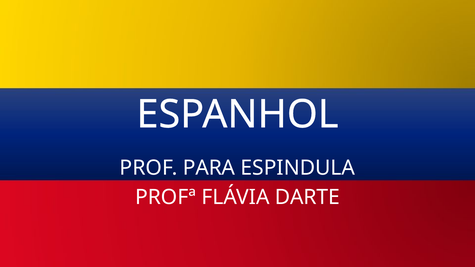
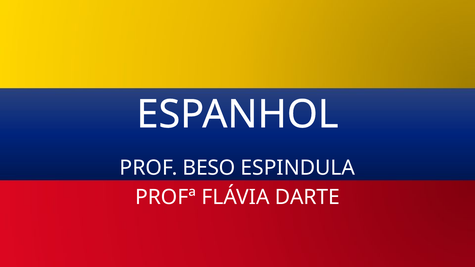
PARA: PARA -> BESO
